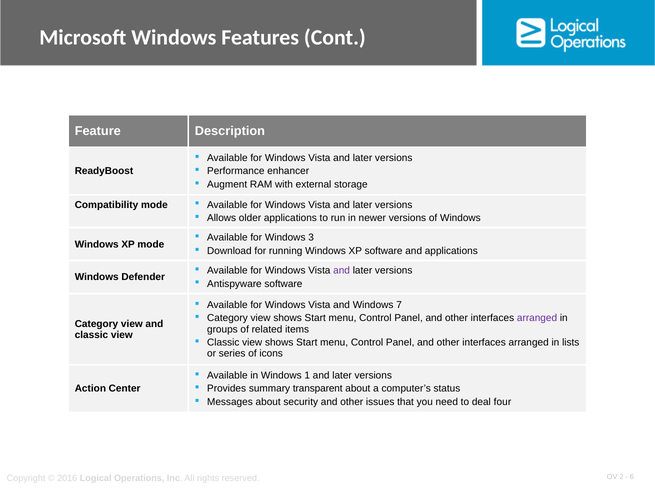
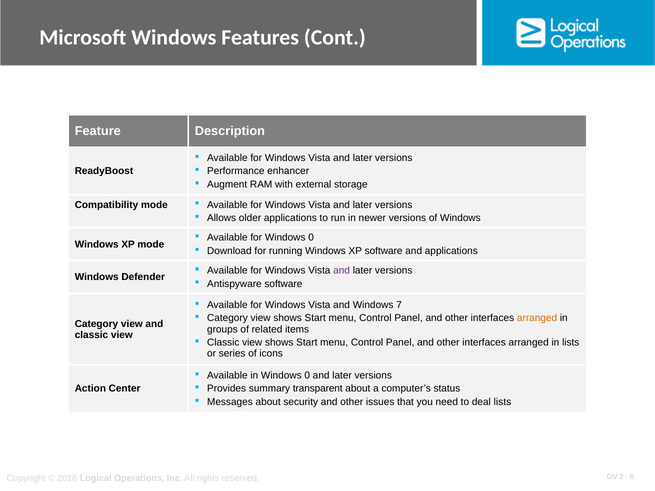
for Windows 3: 3 -> 0
arranged at (537, 318) colour: purple -> orange
in Windows 1: 1 -> 0
deal four: four -> lists
